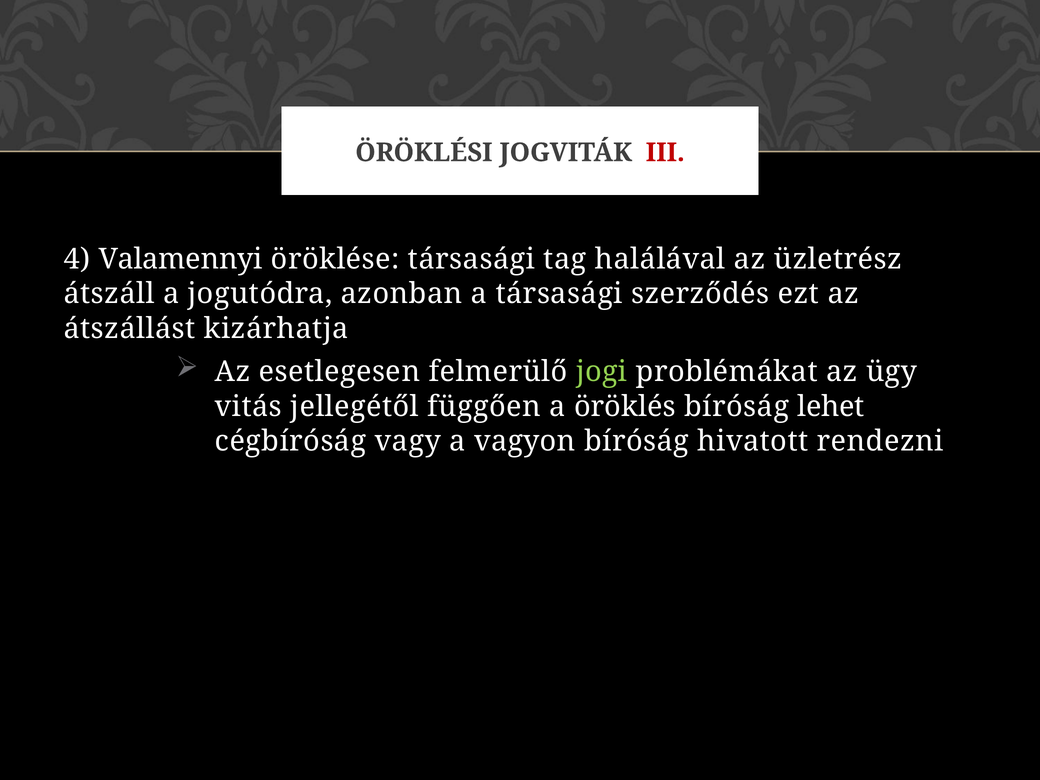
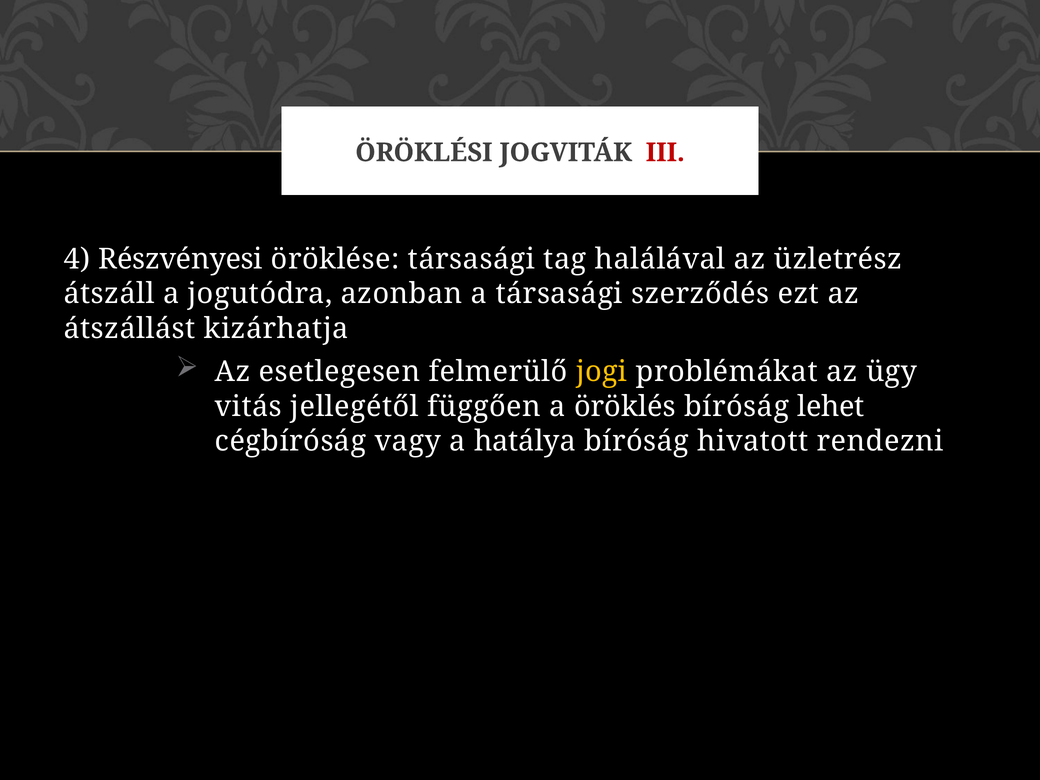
Valamennyi: Valamennyi -> Részvényesi
jogi colour: light green -> yellow
vagyon: vagyon -> hatálya
